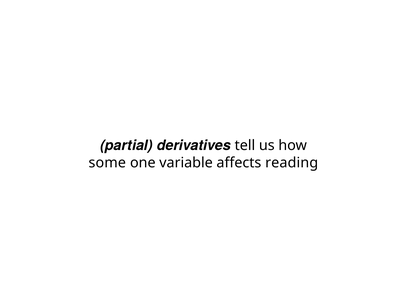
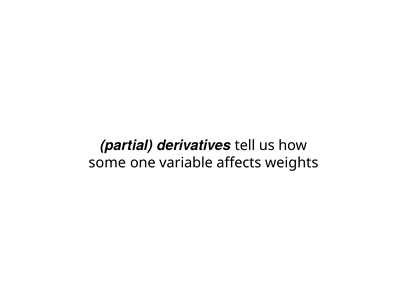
reading: reading -> weights
